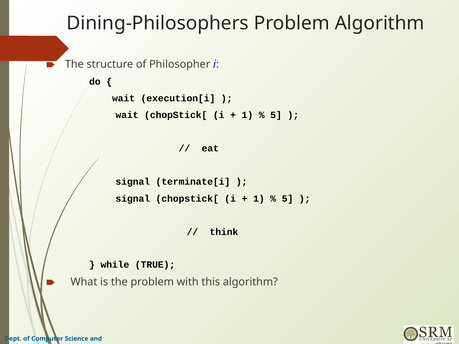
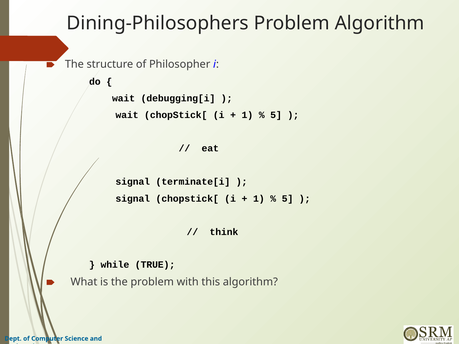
execution[i: execution[i -> debugging[i
